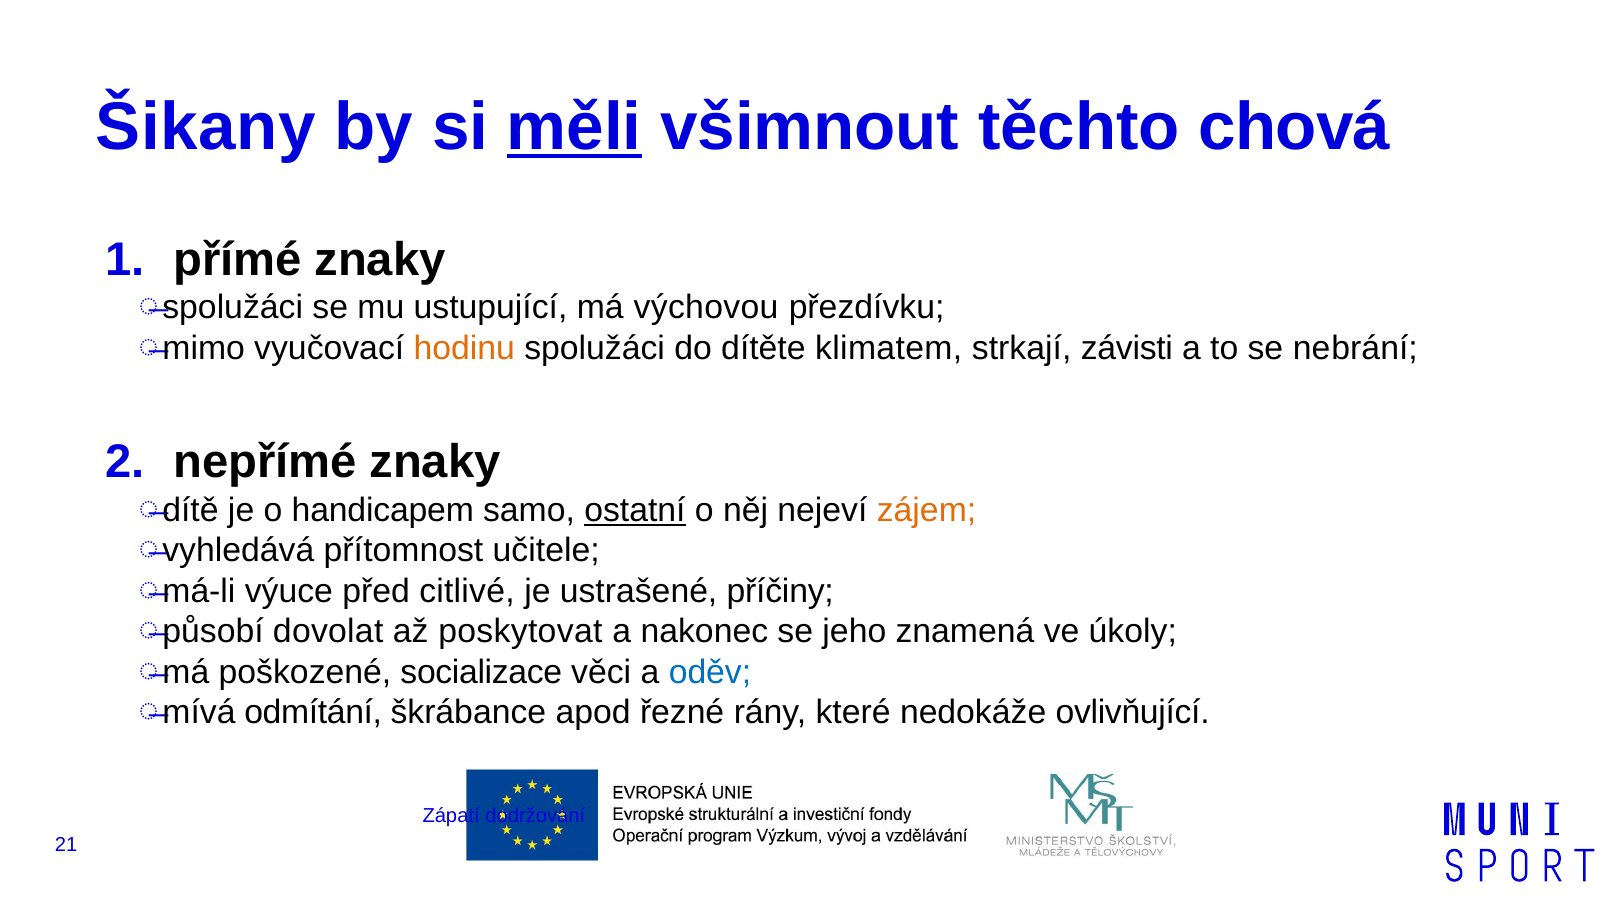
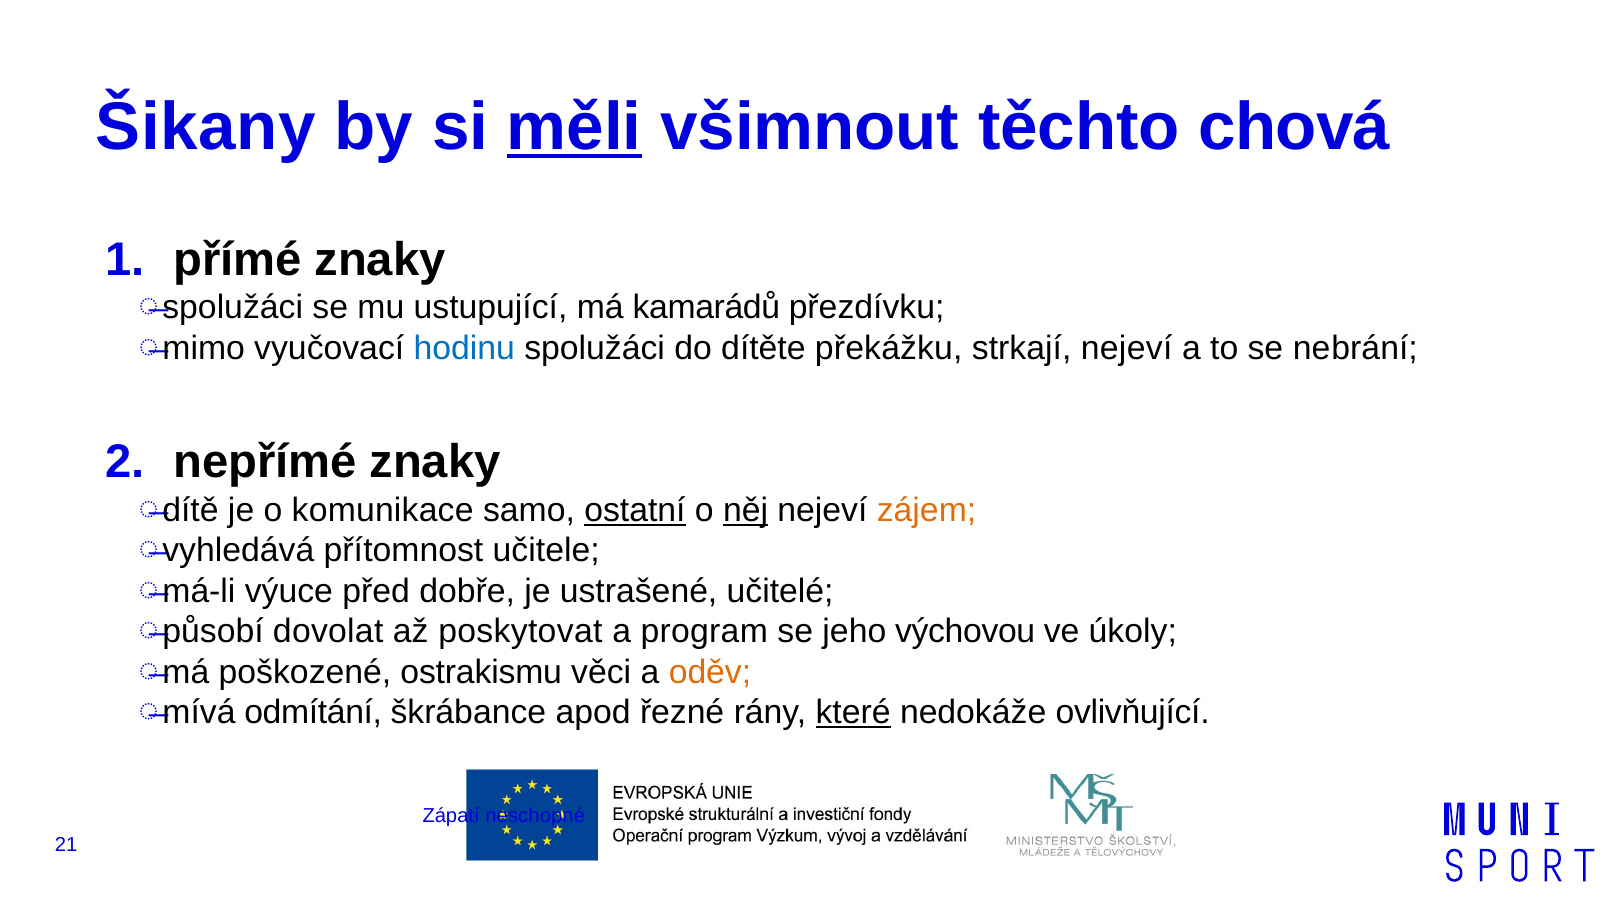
výchovou: výchovou -> kamarádů
hodinu colour: orange -> blue
klimatem: klimatem -> překážku
strkají závisti: závisti -> nejeví
handicapem: handicapem -> komunikace
něj underline: none -> present
citlivé: citlivé -> dobře
příčiny: příčiny -> učitelé
nakonec: nakonec -> program
znamená: znamená -> výchovou
socializace: socializace -> ostrakismu
oděv colour: blue -> orange
které underline: none -> present
dodržování: dodržování -> neschopné
